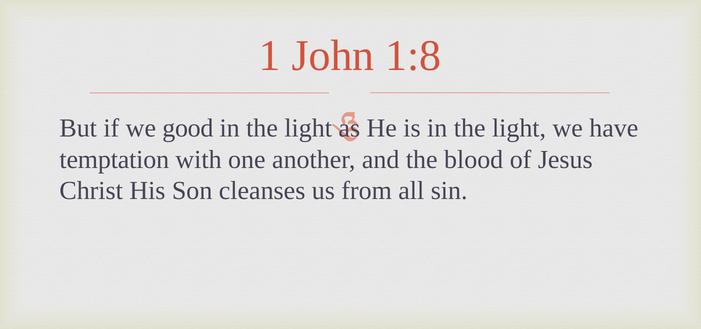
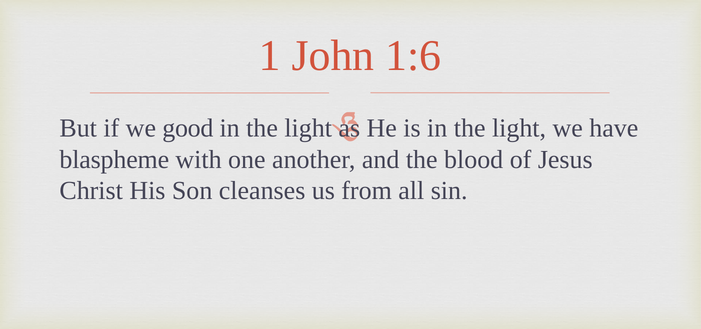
1:8: 1:8 -> 1:6
temptation: temptation -> blaspheme
